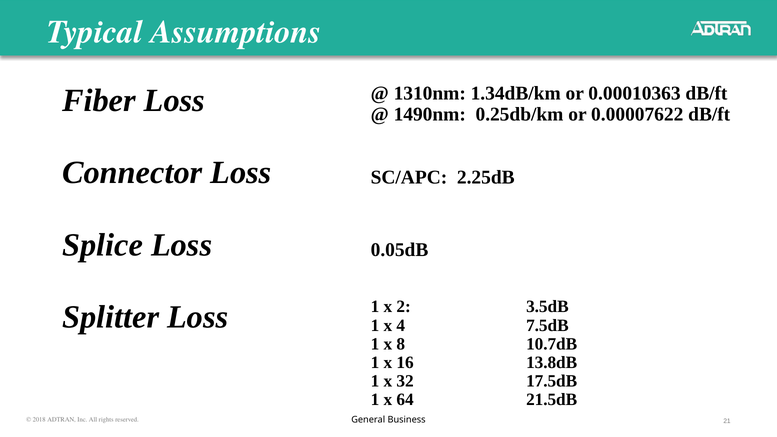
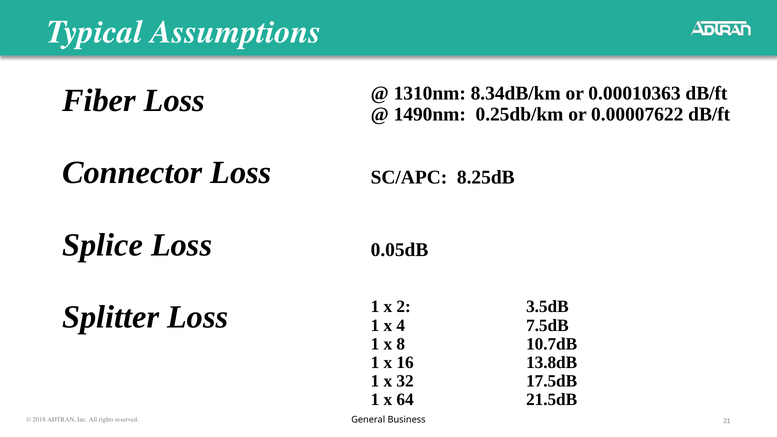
1.34dB/km: 1.34dB/km -> 8.34dB/km
2.25dB: 2.25dB -> 8.25dB
